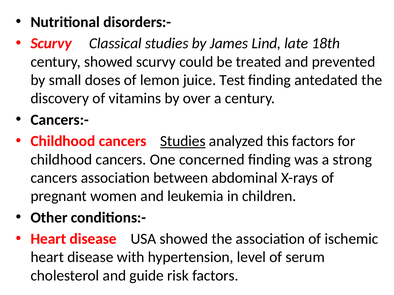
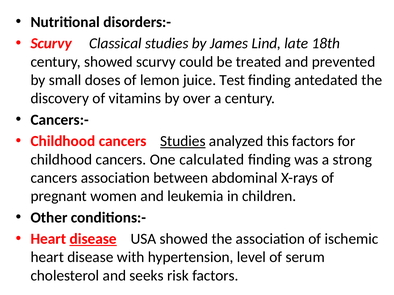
concerned: concerned -> calculated
disease at (93, 239) underline: none -> present
guide: guide -> seeks
